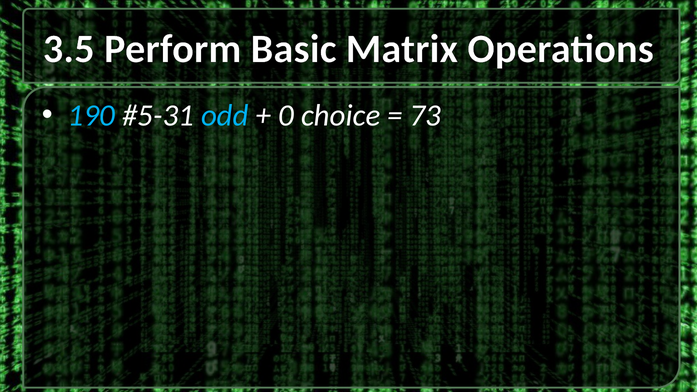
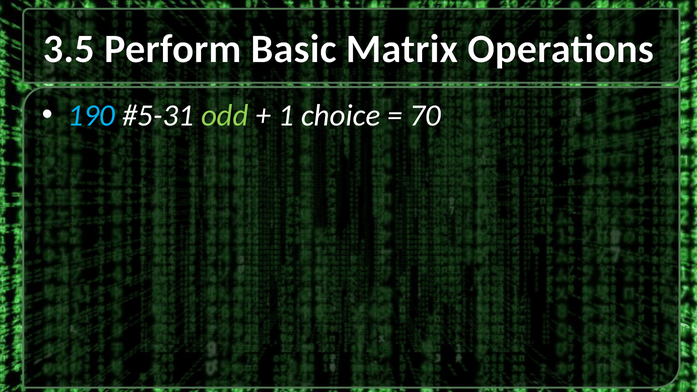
odd colour: light blue -> light green
0: 0 -> 1
73: 73 -> 70
